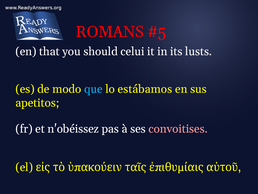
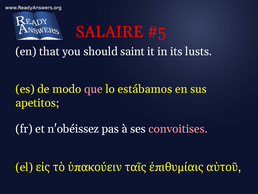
ROMANS: ROMANS -> SALAIRE
celui: celui -> saint
que colour: light blue -> pink
